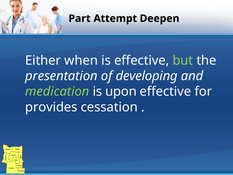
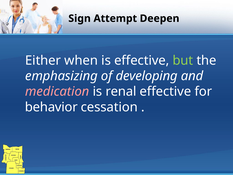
Part: Part -> Sign
presentation: presentation -> emphasizing
medication colour: light green -> pink
upon: upon -> renal
provides: provides -> behavior
